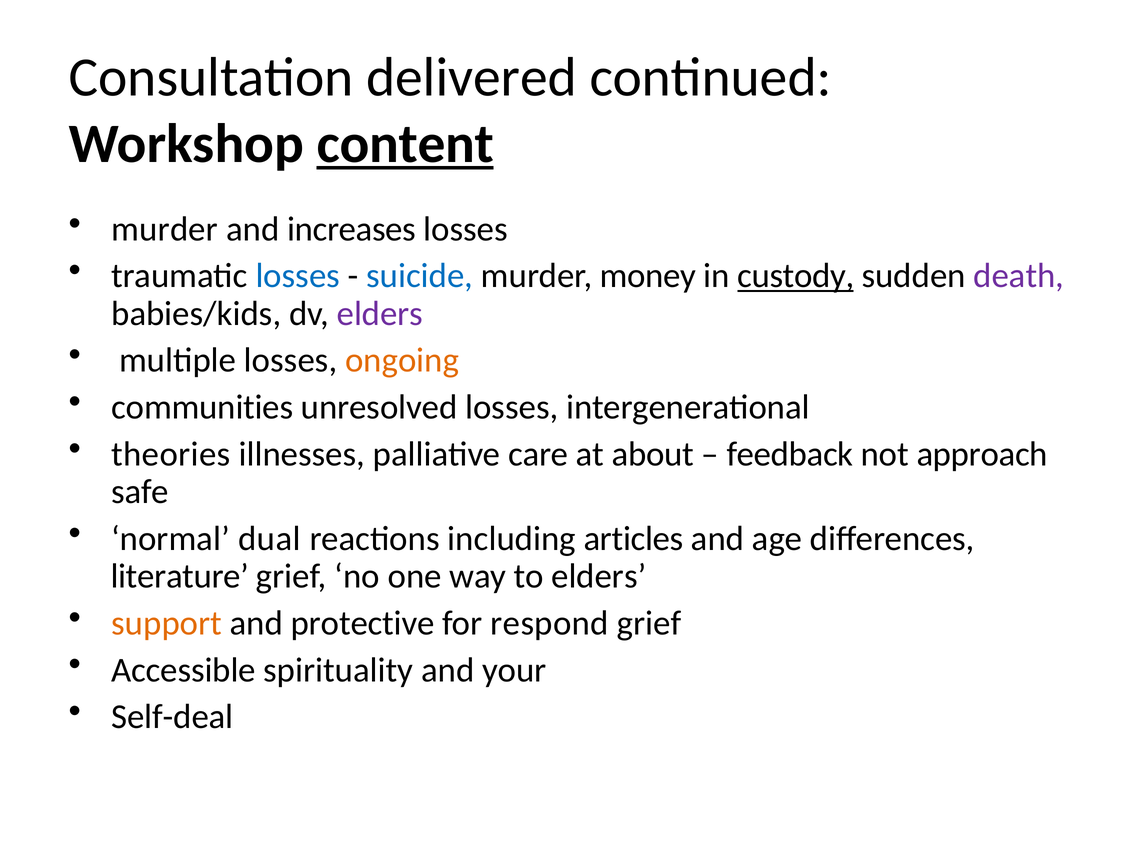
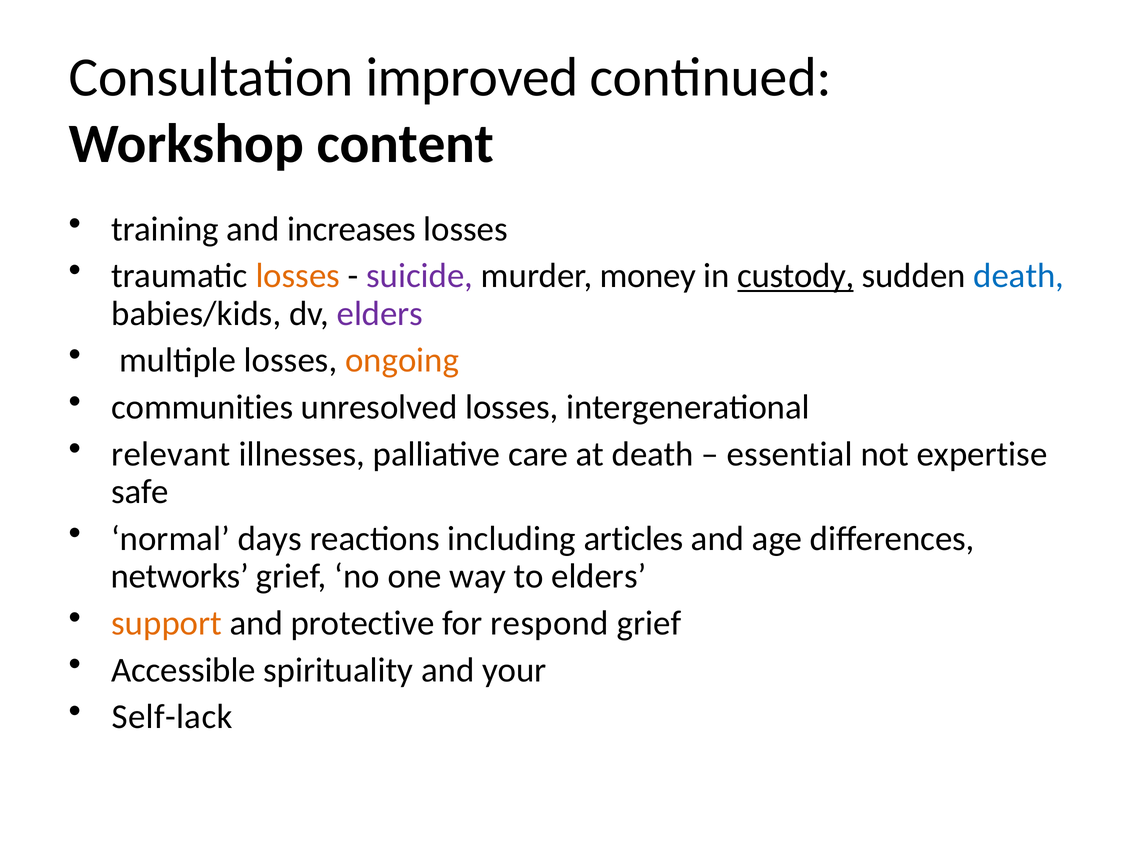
delivered: delivered -> improved
content underline: present -> none
murder at (165, 229): murder -> training
losses at (298, 276) colour: blue -> orange
suicide colour: blue -> purple
death at (1019, 276) colour: purple -> blue
theories: theories -> relevant
at about: about -> death
feedback: feedback -> essential
approach: approach -> expertise
dual: dual -> days
literature: literature -> networks
Self-deal: Self-deal -> Self-lack
